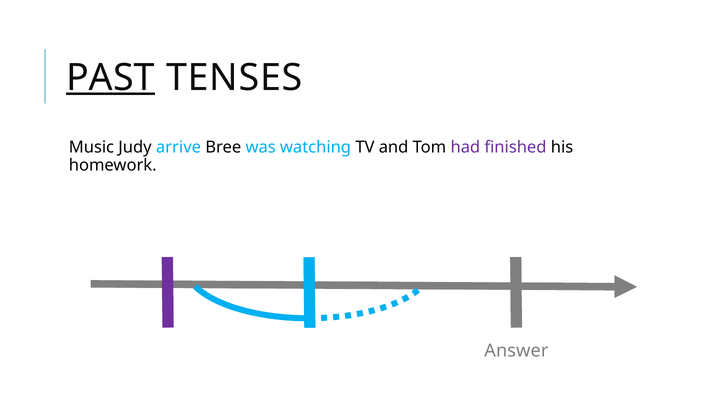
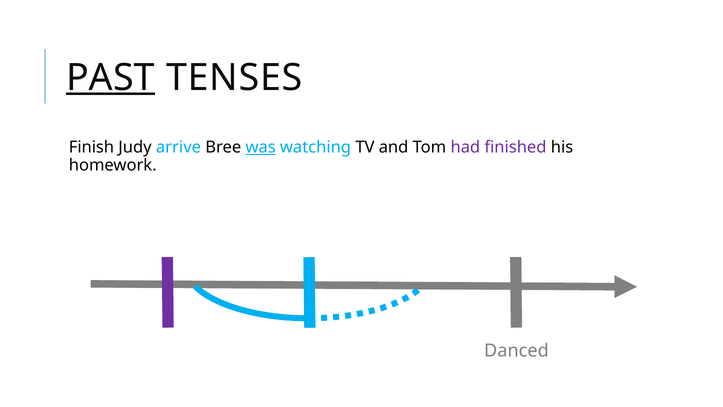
Music: Music -> Finish
was underline: none -> present
Answer: Answer -> Danced
